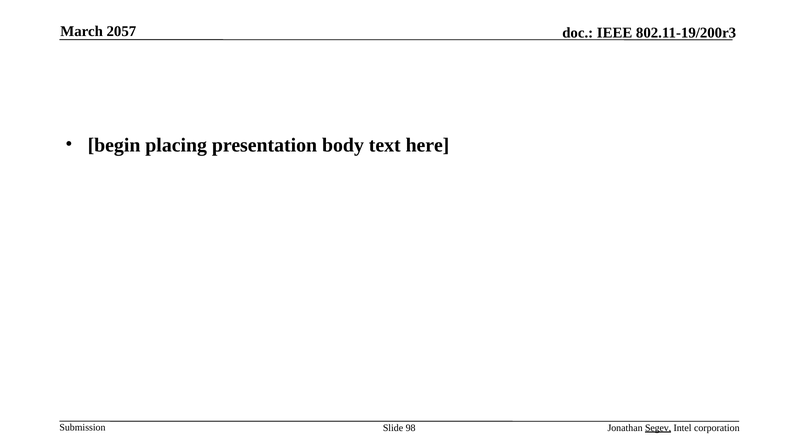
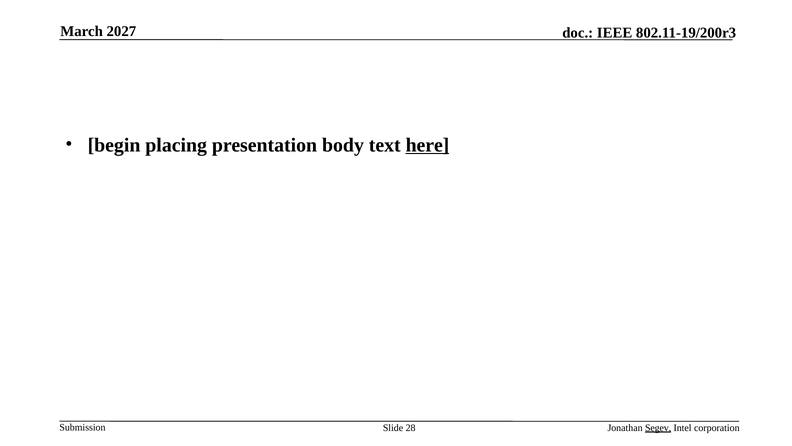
2057: 2057 -> 2027
here underline: none -> present
98: 98 -> 28
